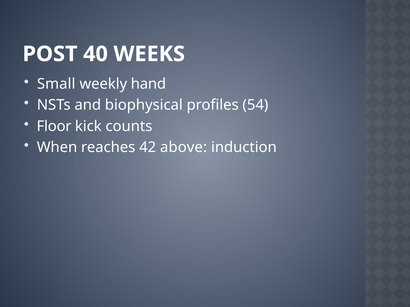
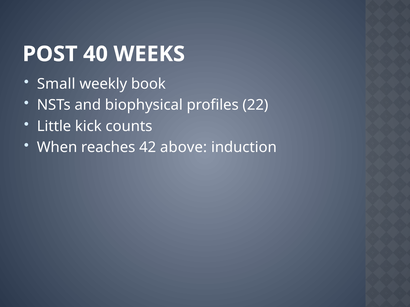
hand: hand -> book
54: 54 -> 22
Floor: Floor -> Little
